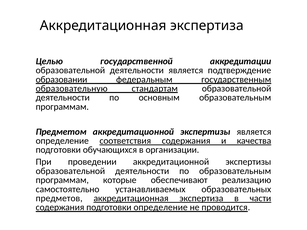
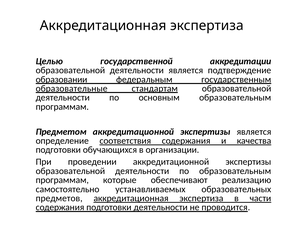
образовательную: образовательную -> образовательные
подготовки определение: определение -> деятельности
